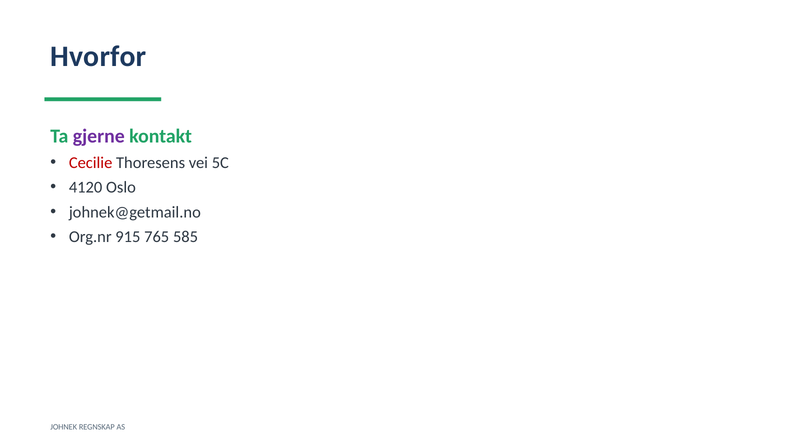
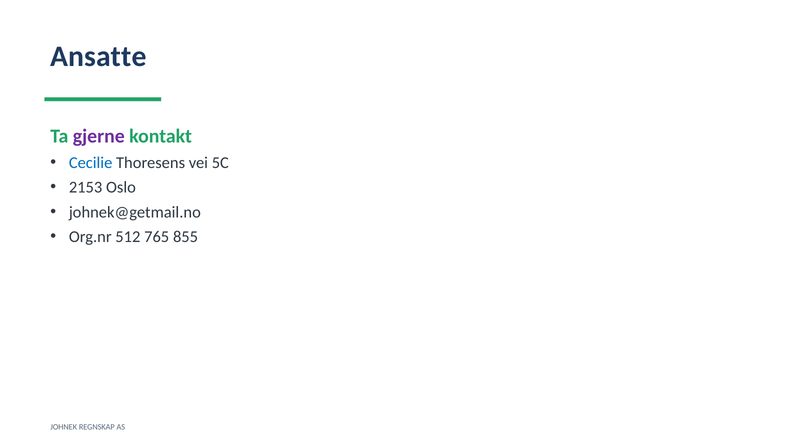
Hvorfor: Hvorfor -> Ansatte
Cecilie colour: red -> blue
4120: 4120 -> 2153
915: 915 -> 512
585: 585 -> 855
